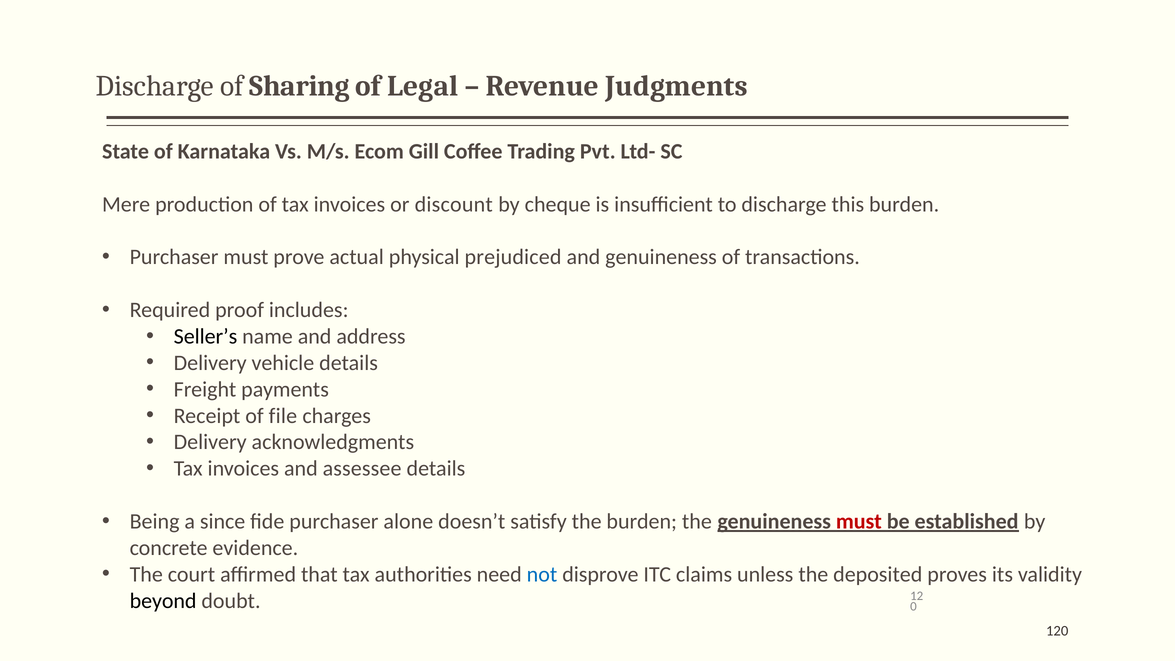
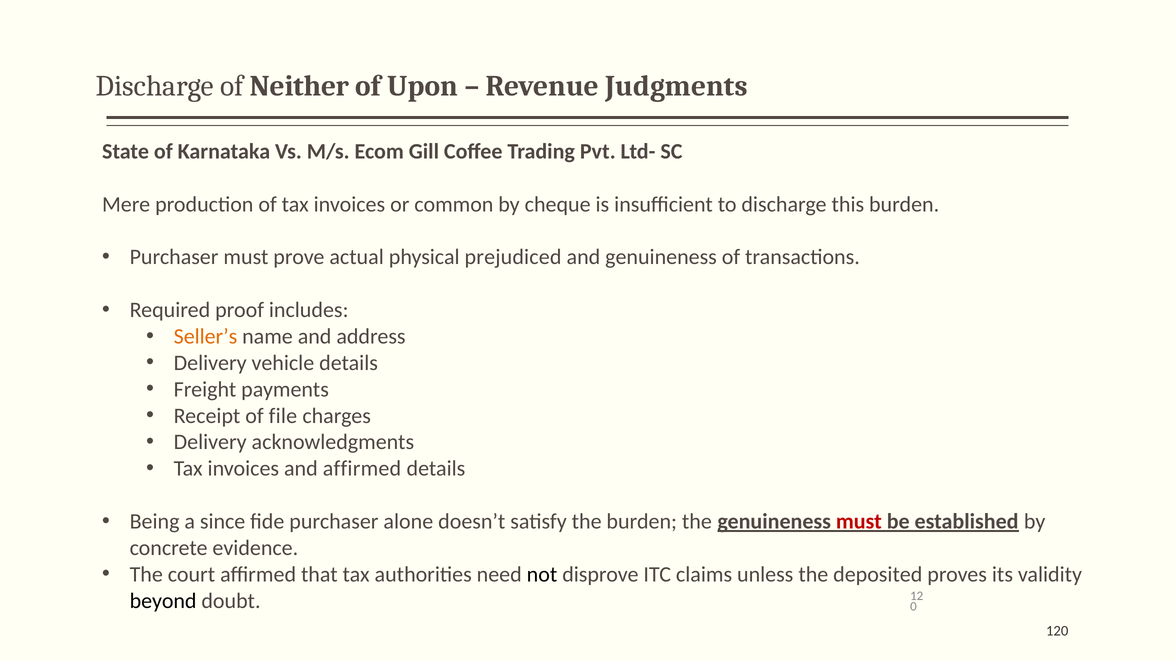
Sharing: Sharing -> Neither
Legal: Legal -> Upon
discount: discount -> common
Seller’s colour: black -> orange
and assessee: assessee -> affirmed
not colour: blue -> black
